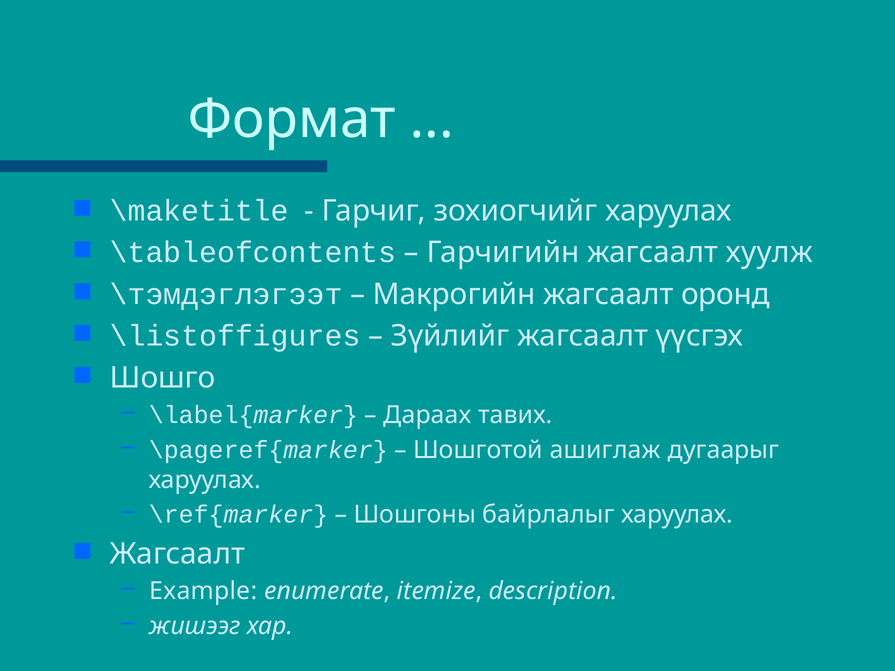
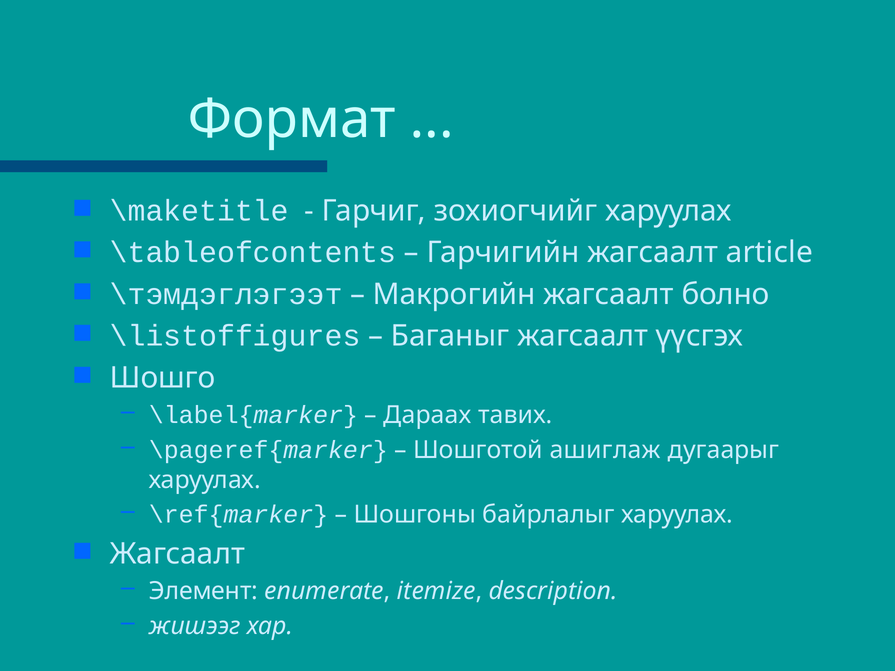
хуулж: хуулж -> article
оронд: оронд -> болно
Зүйлийг: Зүйлийг -> Баганыг
Example: Example -> Элемент
